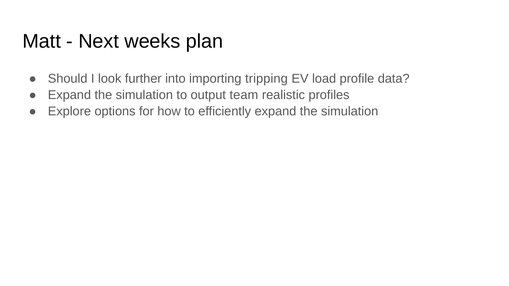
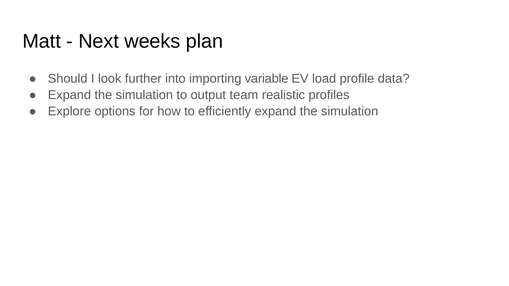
tripping: tripping -> variable
